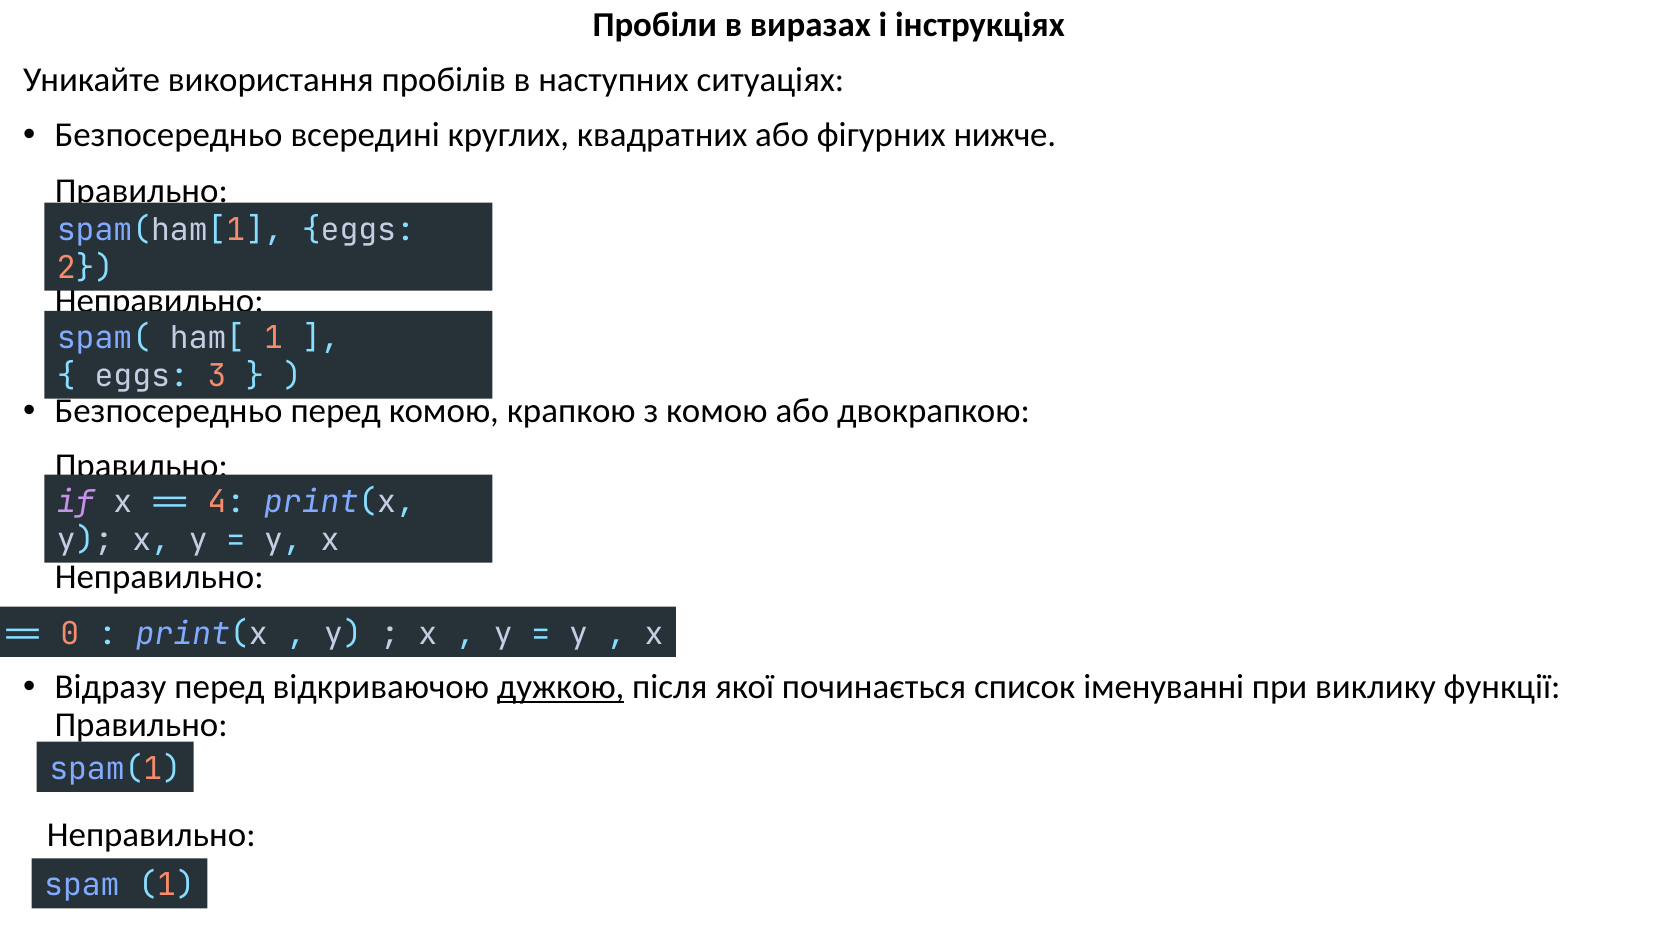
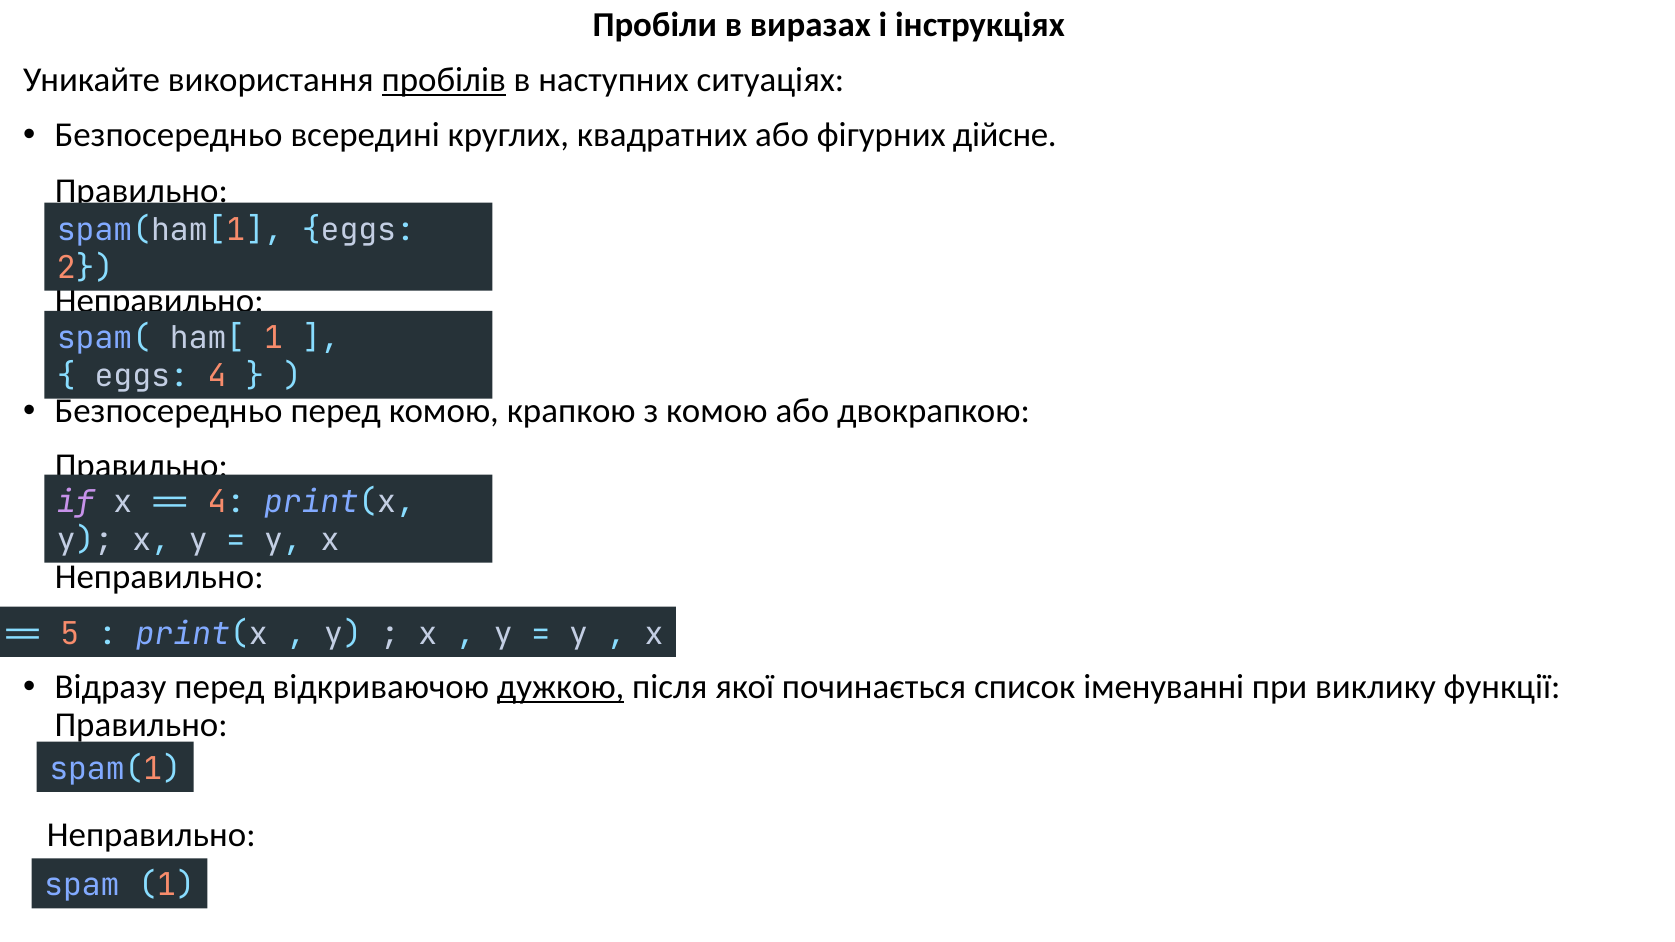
пробілів underline: none -> present
нижче: нижче -> дійсне
eggs 3: 3 -> 4
0: 0 -> 5
